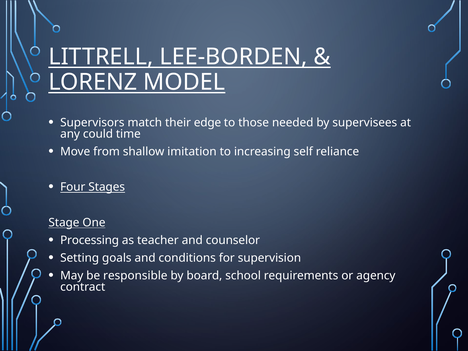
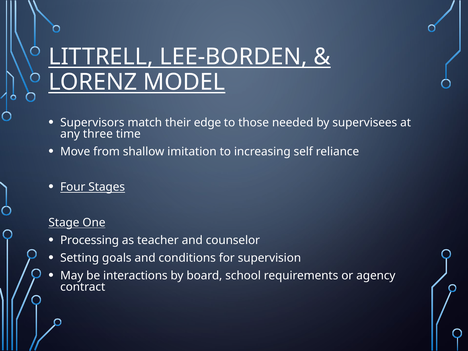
could: could -> three
responsible: responsible -> interactions
